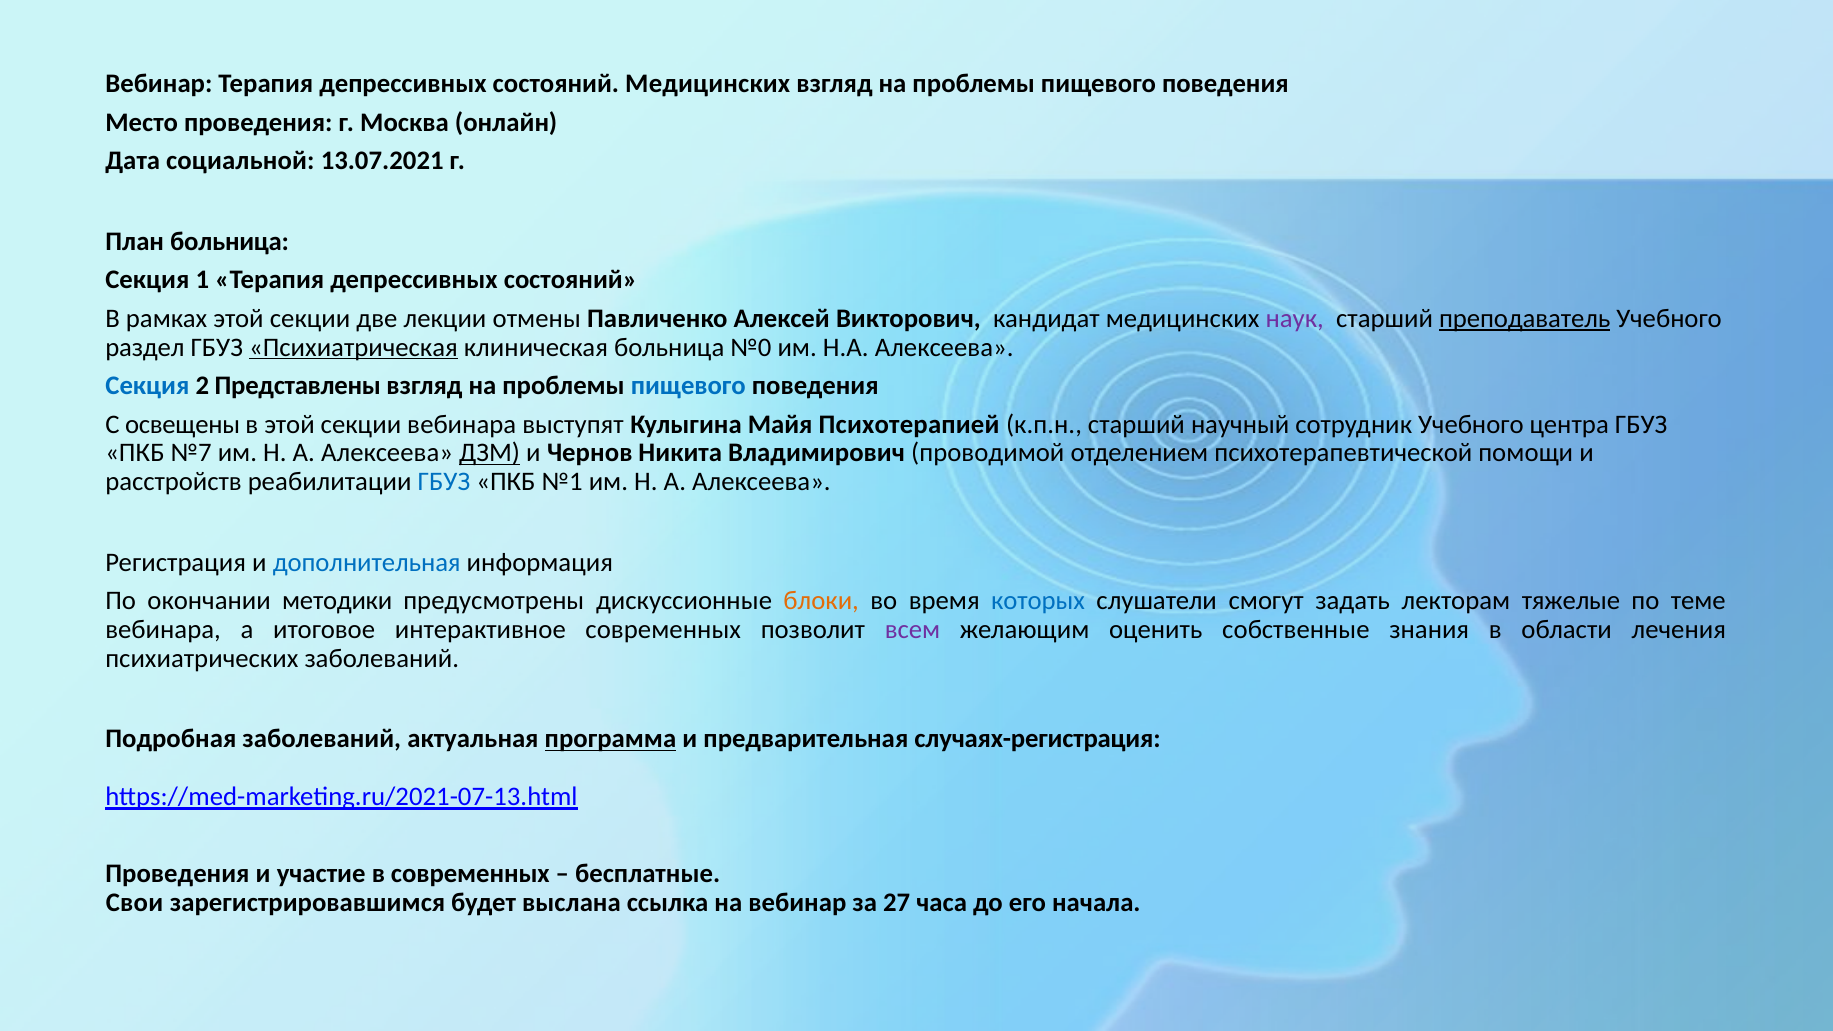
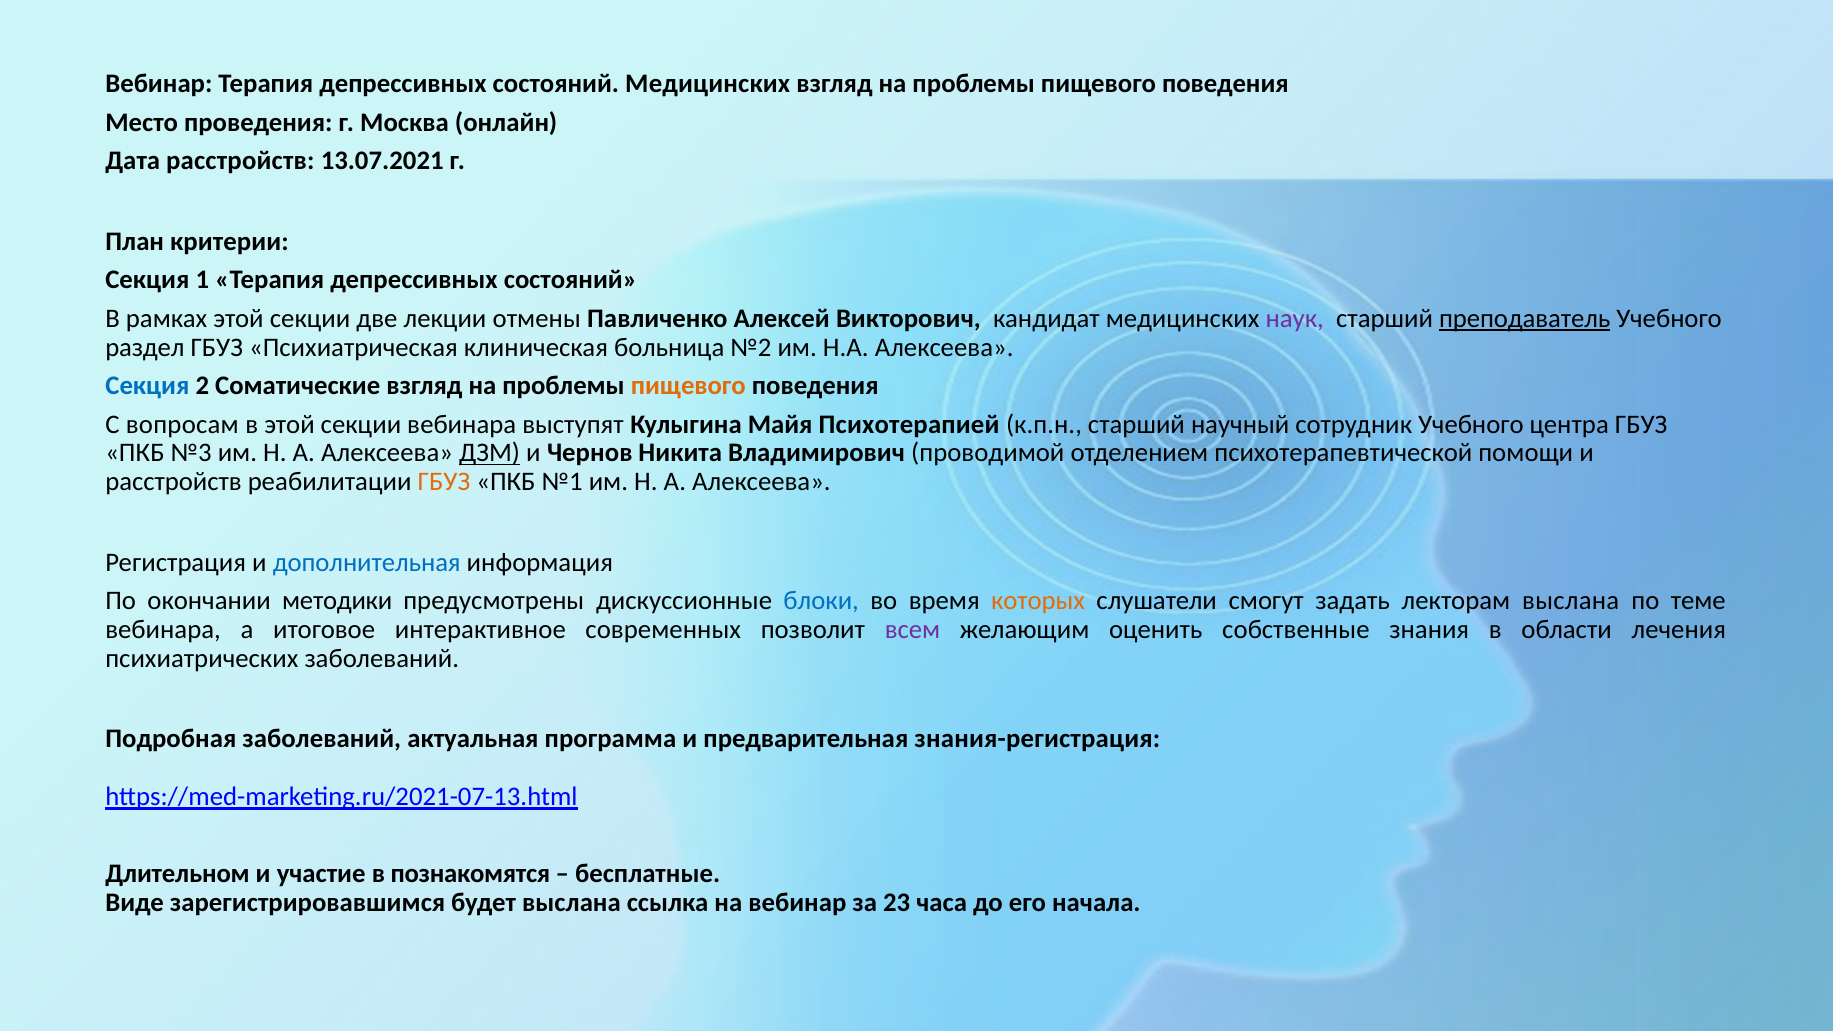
Дата социальной: социальной -> расстройств
План больница: больница -> критерии
Психиатрическая underline: present -> none
№0: №0 -> №2
Представлены: Представлены -> Соматические
пищевого at (688, 386) colour: blue -> orange
освещены: освещены -> вопросам
№7: №7 -> №3
ГБУЗ at (444, 482) colour: blue -> orange
блоки colour: orange -> blue
которых colour: blue -> orange
лекторам тяжелые: тяжелые -> выслана
программа underline: present -> none
случаях-регистрация: случаях-регистрация -> знания-регистрация
Проведения at (177, 874): Проведения -> Длительном
в современных: современных -> познакомятся
Свои: Свои -> Виде
27: 27 -> 23
